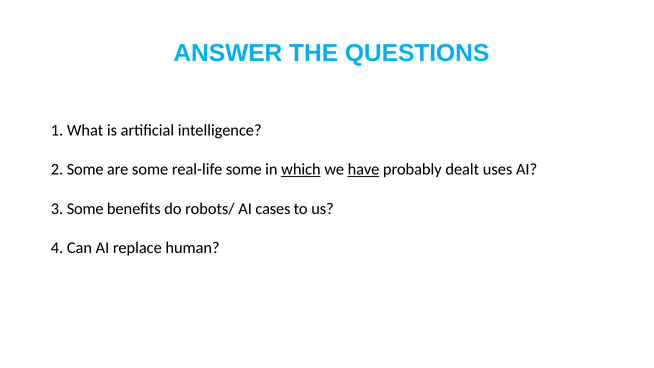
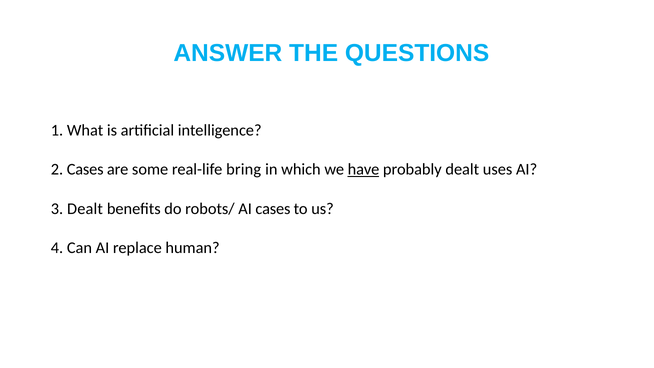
2 Some: Some -> Cases
real-life some: some -> bring
which underline: present -> none
3 Some: Some -> Dealt
